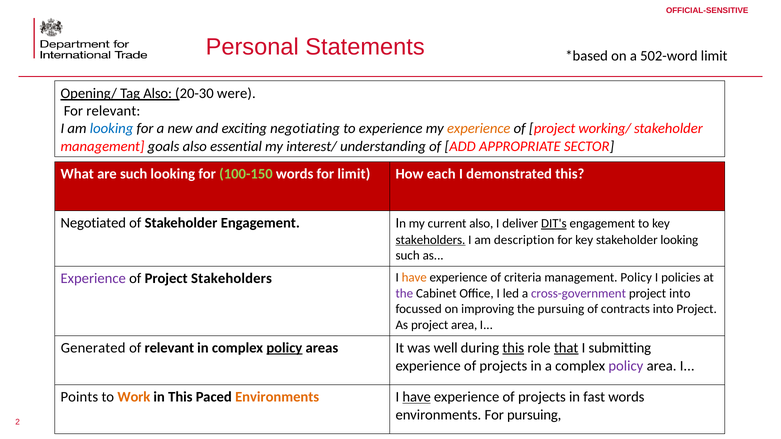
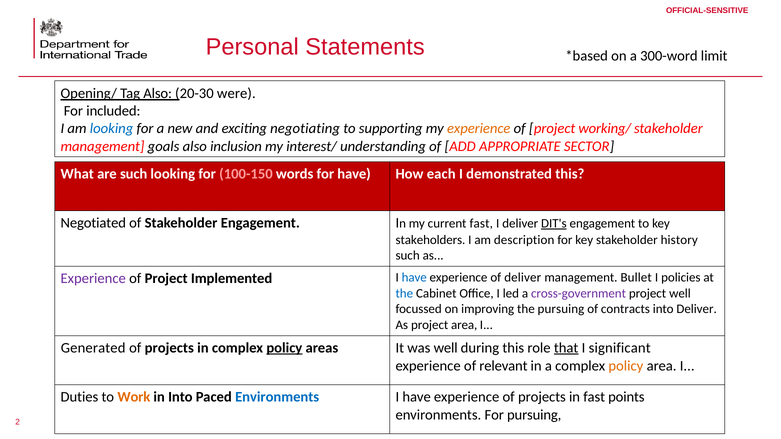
502-word: 502-word -> 300-word
For relevant: relevant -> included
to experience: experience -> supporting
essential: essential -> inclusion
100-150 colour: light green -> pink
for limit: limit -> have
current also: also -> fast
stakeholders at (430, 240) underline: present -> none
stakeholder looking: looking -> history
Project Stakeholders: Stakeholders -> Implemented
have at (414, 278) colour: orange -> blue
of criteria: criteria -> deliver
management Policy: Policy -> Bullet
the at (404, 294) colour: purple -> blue
project into: into -> well
into Project: Project -> Deliver
relevant at (169, 348): relevant -> projects
this at (513, 348) underline: present -> none
submitting: submitting -> significant
projects at (503, 366): projects -> relevant
policy at (626, 366) colour: purple -> orange
Points: Points -> Duties
in This: This -> Into
Environments at (277, 397) colour: orange -> blue
have at (417, 397) underline: present -> none
fast words: words -> points
